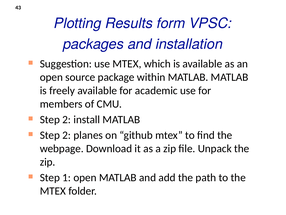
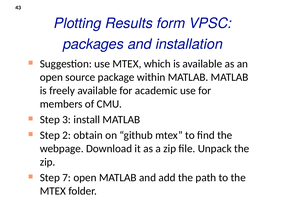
2 at (67, 119): 2 -> 3
planes: planes -> obtain
1: 1 -> 7
